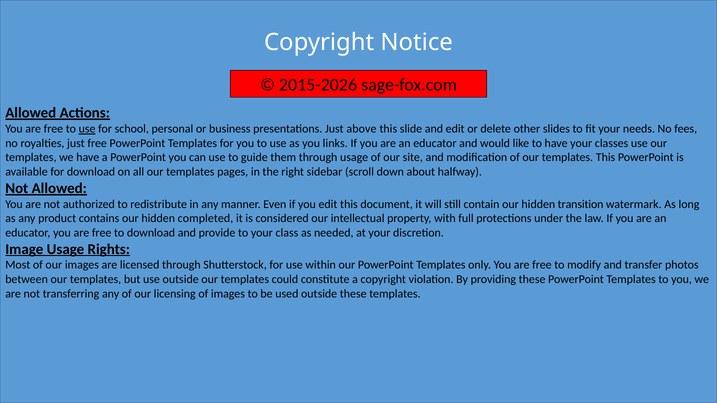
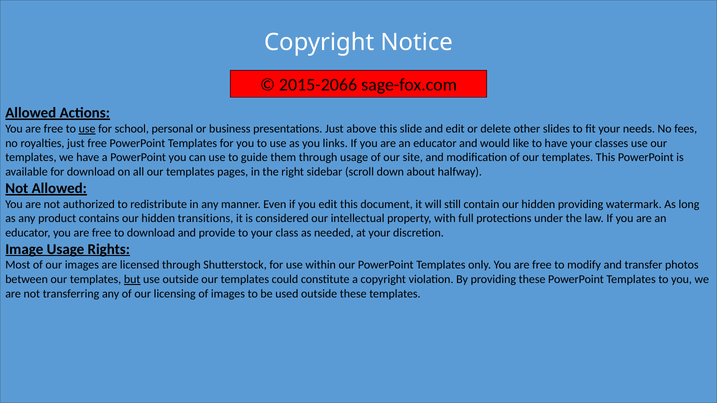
2015-2026: 2015-2026 -> 2015-2066
hidden transition: transition -> providing
completed: completed -> transitions
but underline: none -> present
